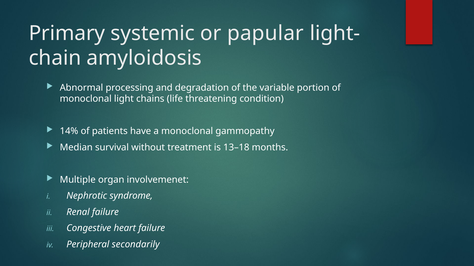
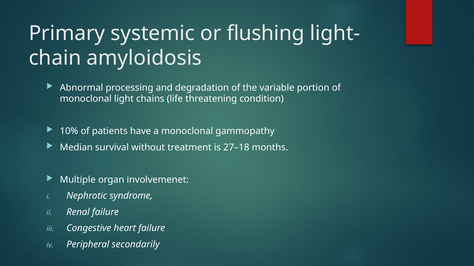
papular: papular -> flushing
14%: 14% -> 10%
13–18: 13–18 -> 27–18
